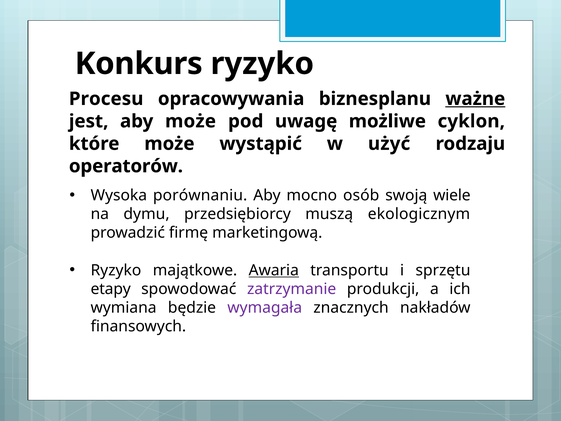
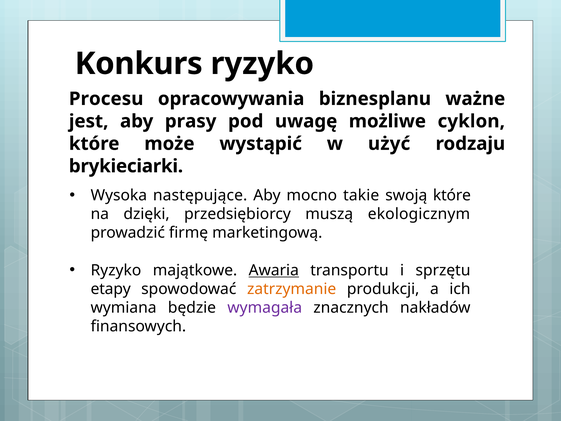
ważne underline: present -> none
aby może: może -> prasy
operatorów: operatorów -> brykieciarki
porównaniu: porównaniu -> następujące
osób: osób -> takie
swoją wiele: wiele -> które
dymu: dymu -> dzięki
zatrzymanie colour: purple -> orange
